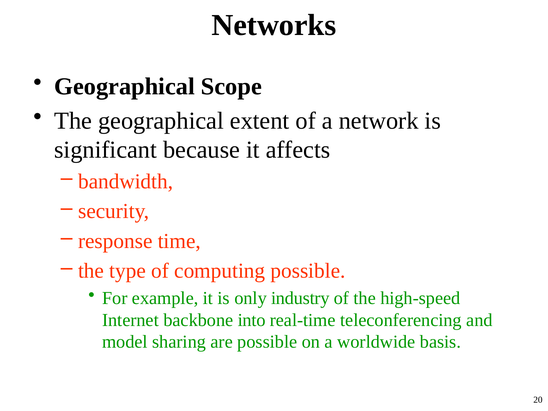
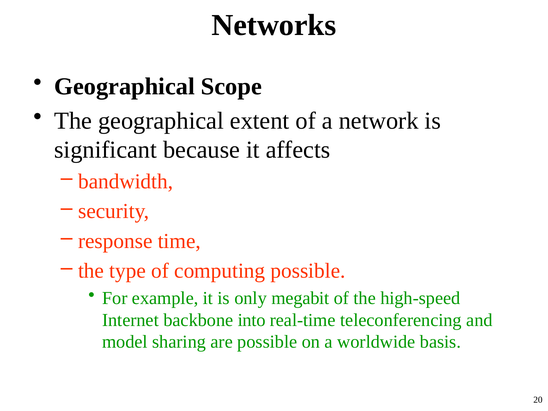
industry: industry -> megabit
